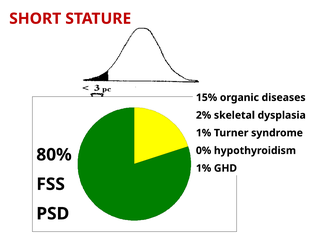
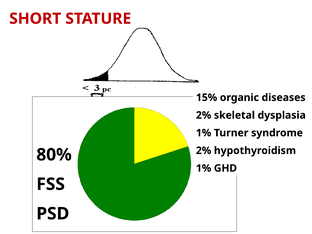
0% at (204, 151): 0% -> 2%
